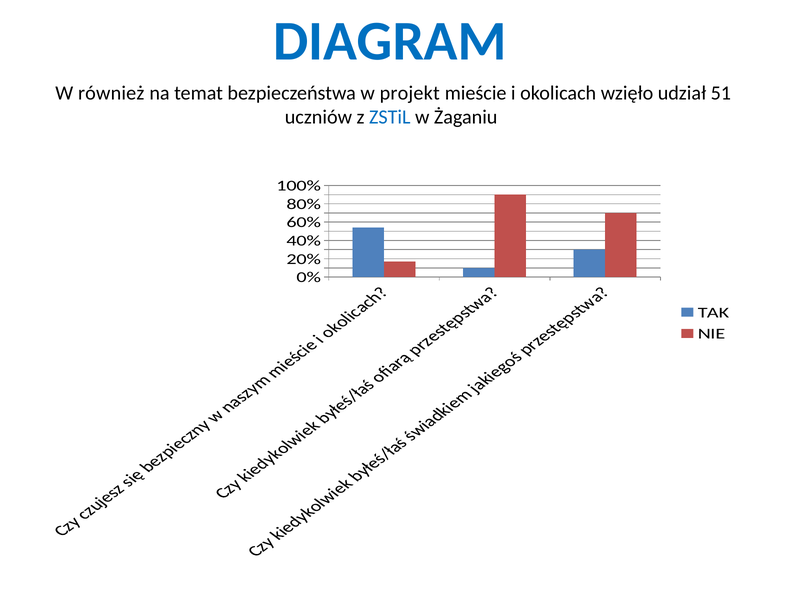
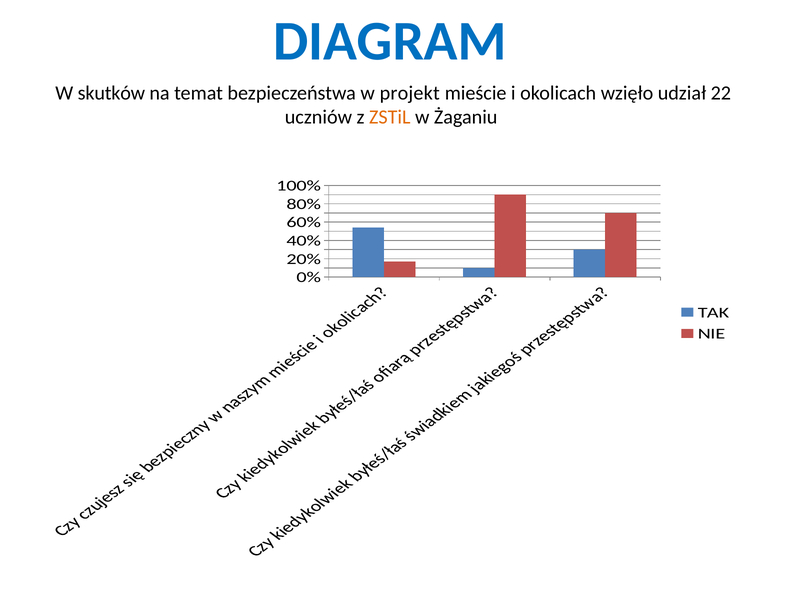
również: również -> skutków
51: 51 -> 22
ZSTiL colour: blue -> orange
